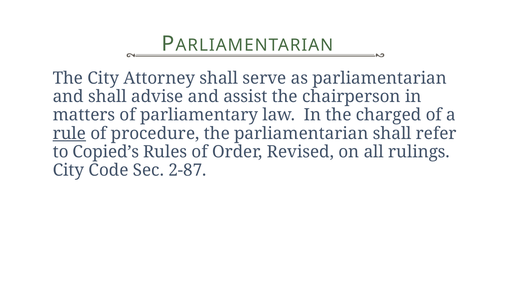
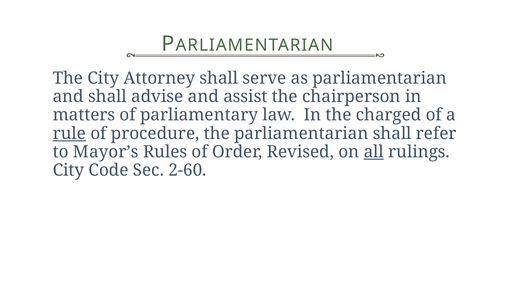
Copied’s: Copied’s -> Mayor’s
all underline: none -> present
2-87: 2-87 -> 2-60
